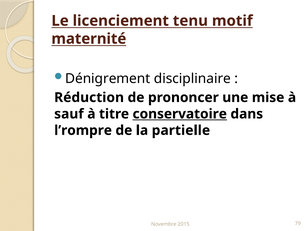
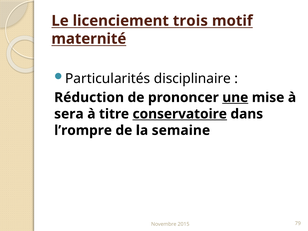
tenu: tenu -> trois
Dénigrement: Dénigrement -> Particularités
une underline: none -> present
sauf: sauf -> sera
partielle: partielle -> semaine
